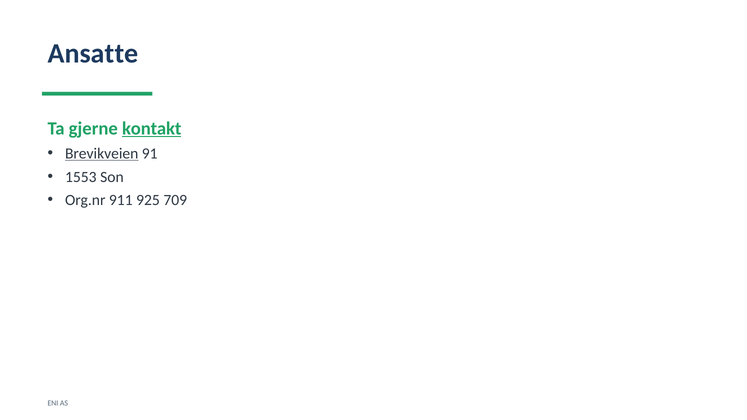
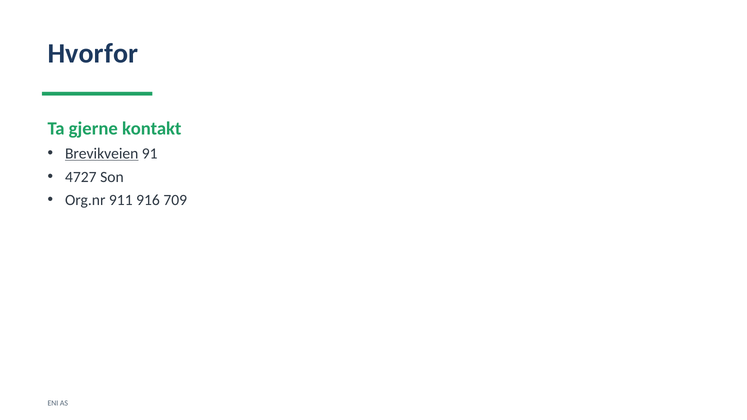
Ansatte: Ansatte -> Hvorfor
kontakt underline: present -> none
1553: 1553 -> 4727
925: 925 -> 916
